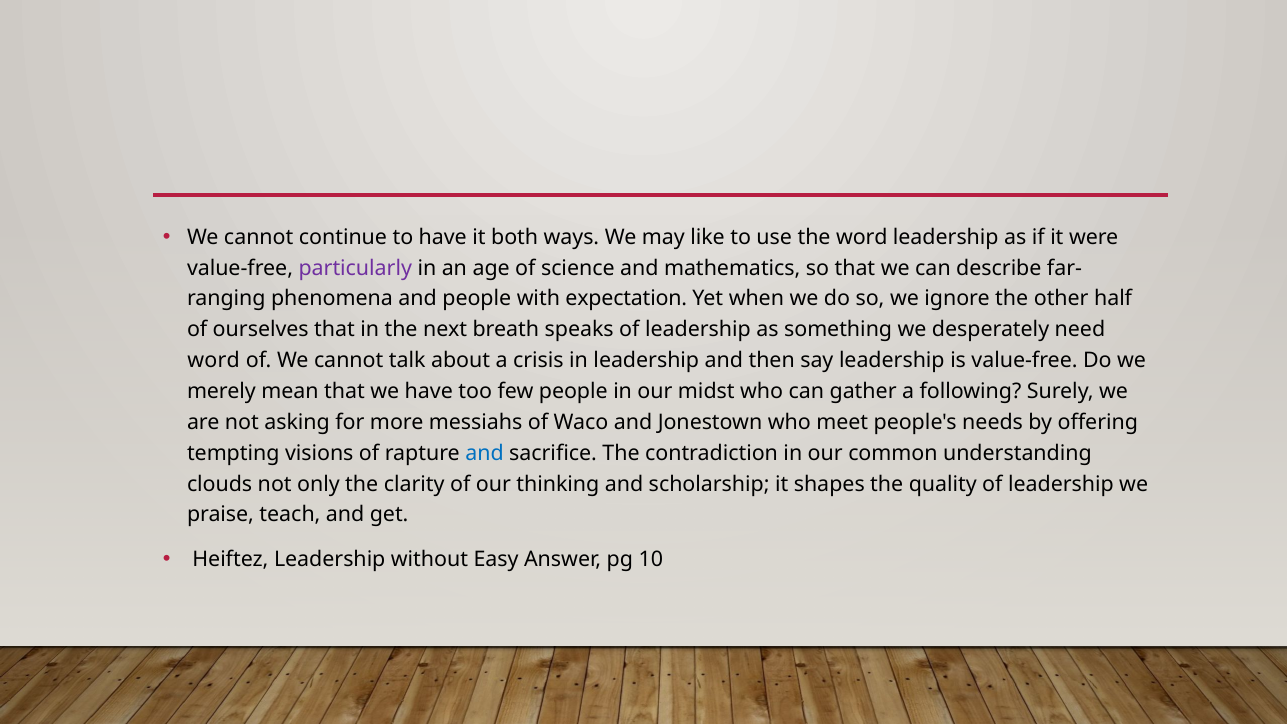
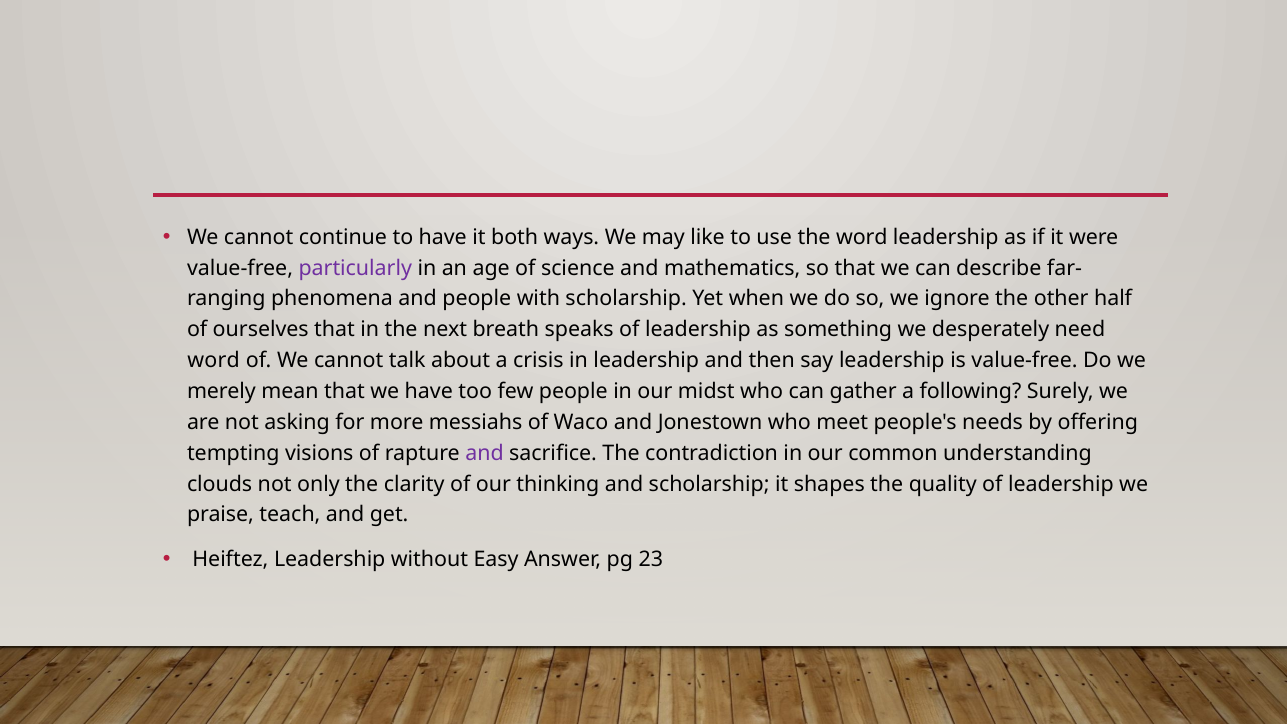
with expectation: expectation -> scholarship
and at (484, 453) colour: blue -> purple
10: 10 -> 23
